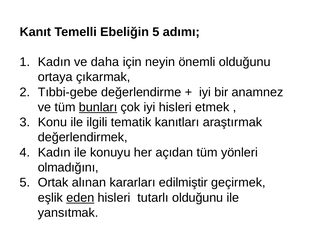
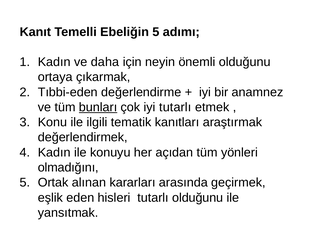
Tıbbi-gebe: Tıbbi-gebe -> Tıbbi-eden
iyi hisleri: hisleri -> tutarlı
edilmiştir: edilmiştir -> arasında
eden underline: present -> none
